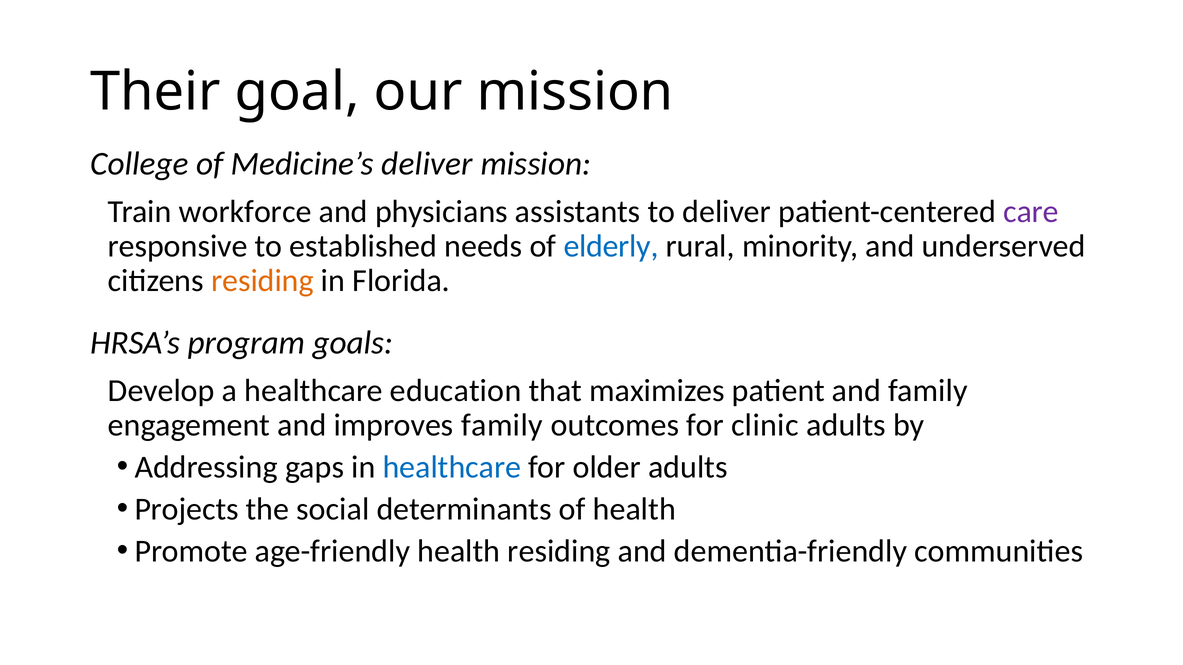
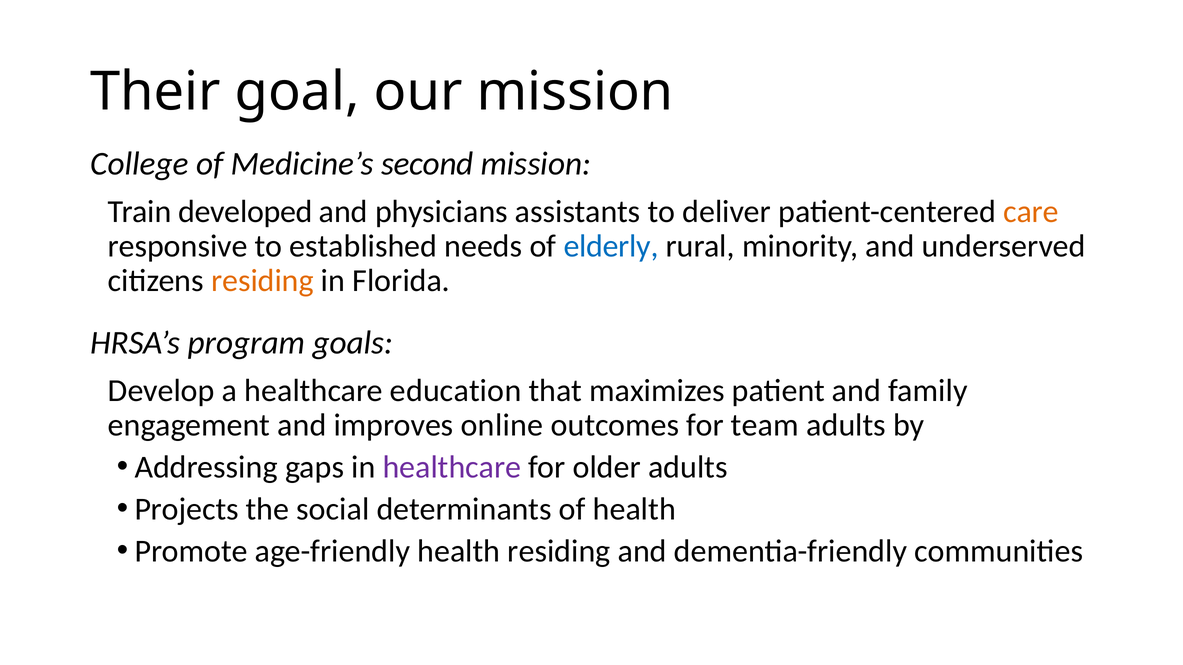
Medicine’s deliver: deliver -> second
workforce: workforce -> developed
care colour: purple -> orange
improves family: family -> online
clinic: clinic -> team
healthcare at (452, 467) colour: blue -> purple
